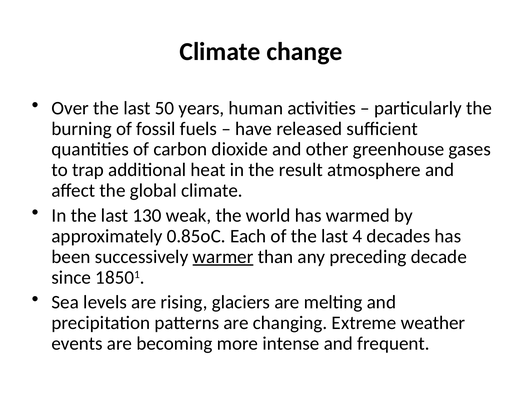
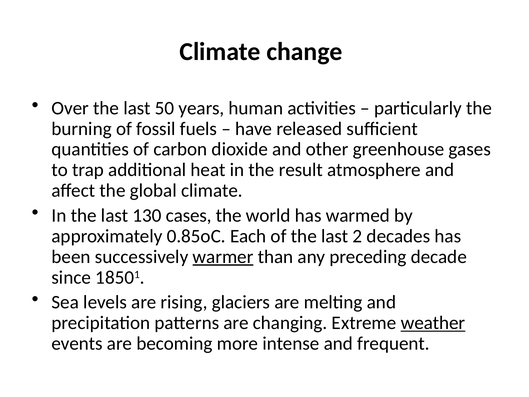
weak: weak -> cases
4: 4 -> 2
weather underline: none -> present
